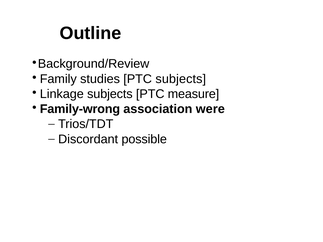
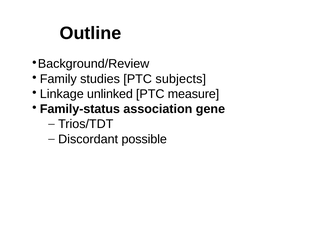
Linkage subjects: subjects -> unlinked
Family-wrong: Family-wrong -> Family-status
were: were -> gene
